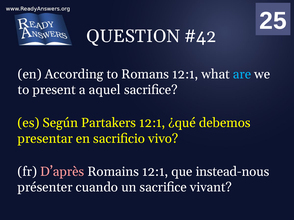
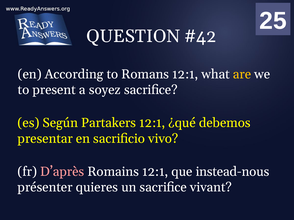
are colour: light blue -> yellow
aquel: aquel -> soyez
cuando: cuando -> quieres
